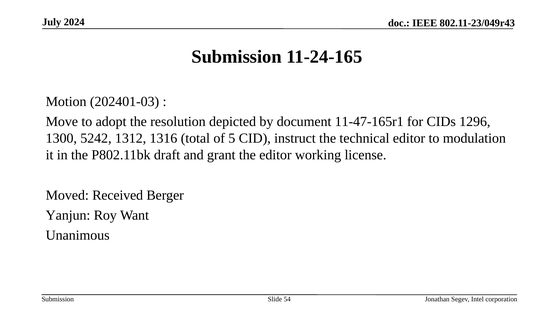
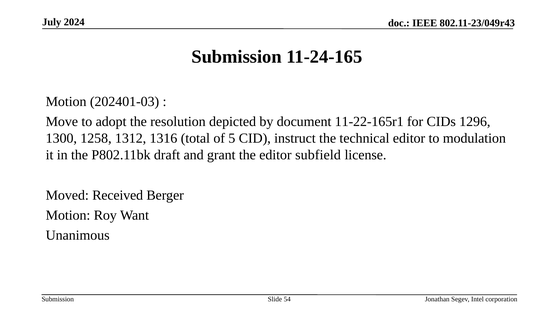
11-47-165r1: 11-47-165r1 -> 11-22-165r1
5242: 5242 -> 1258
working: working -> subfield
Yanjun at (68, 215): Yanjun -> Motion
